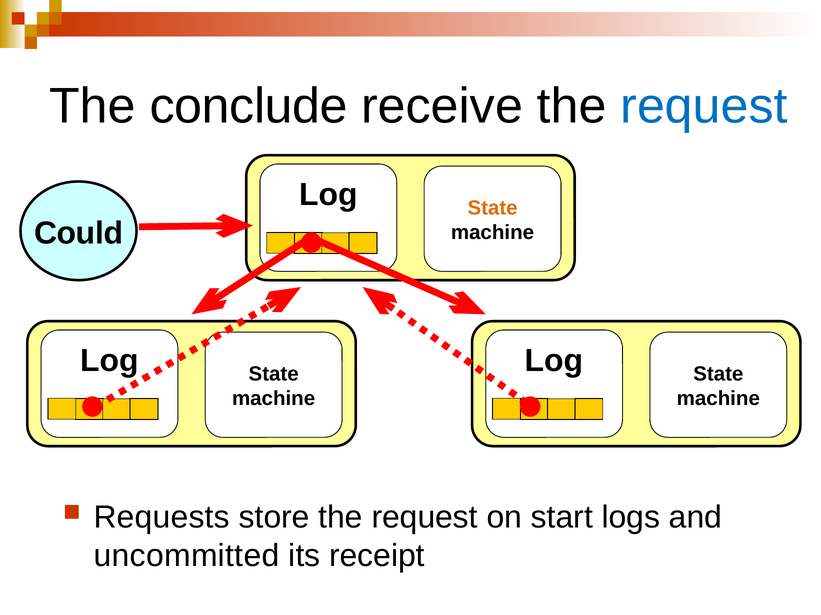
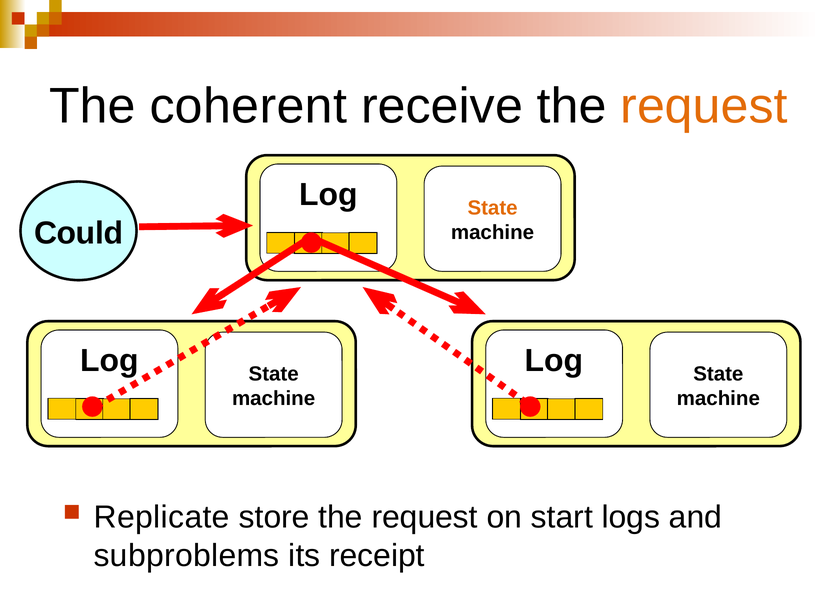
conclude: conclude -> coherent
request at (704, 106) colour: blue -> orange
Requests: Requests -> Replicate
uncommitted: uncommitted -> subproblems
